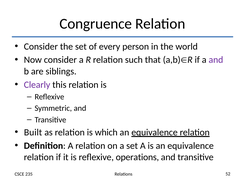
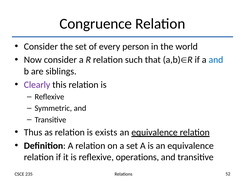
and at (216, 60) colour: purple -> blue
Built: Built -> Thus
which: which -> exists
